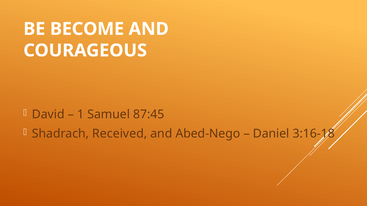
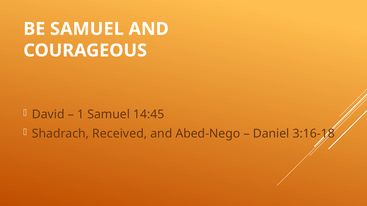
BE BECOME: BECOME -> SAMUEL
87:45: 87:45 -> 14:45
